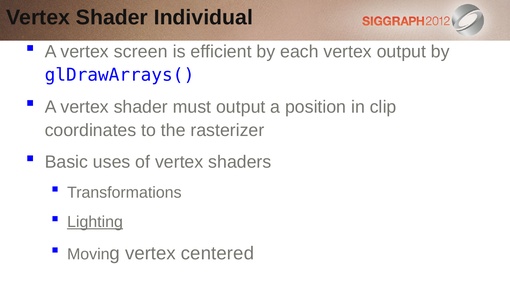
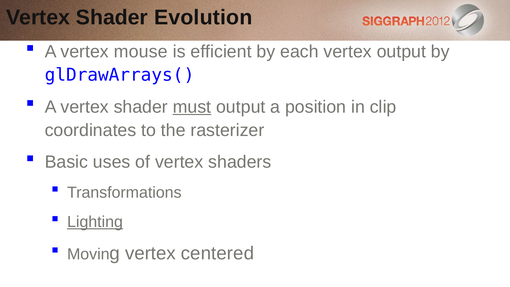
Individual: Individual -> Evolution
screen: screen -> mouse
must underline: none -> present
